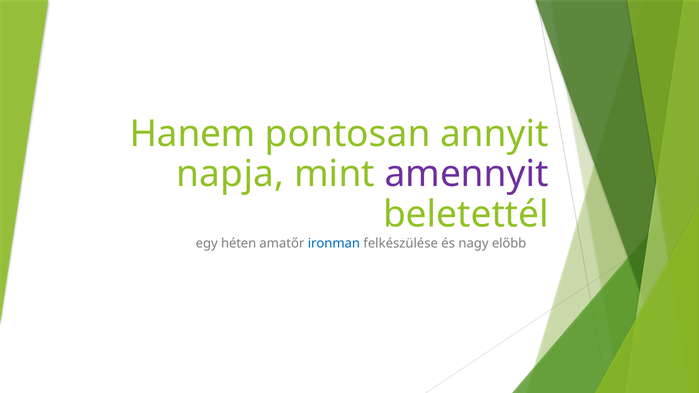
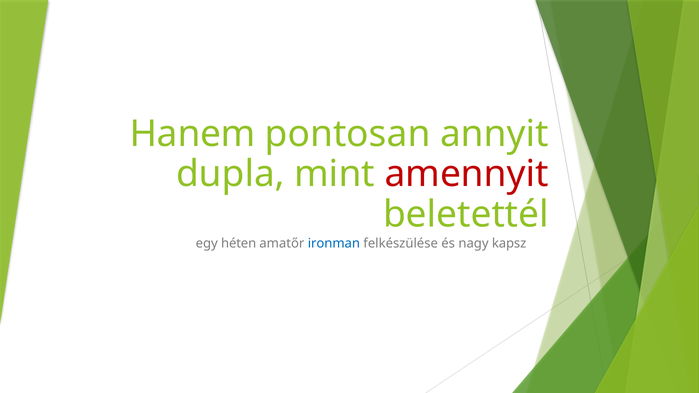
napja: napja -> dupla
amennyit colour: purple -> red
előbb: előbb -> kapsz
